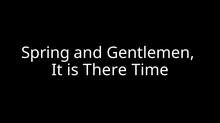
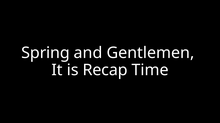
There: There -> Recap
